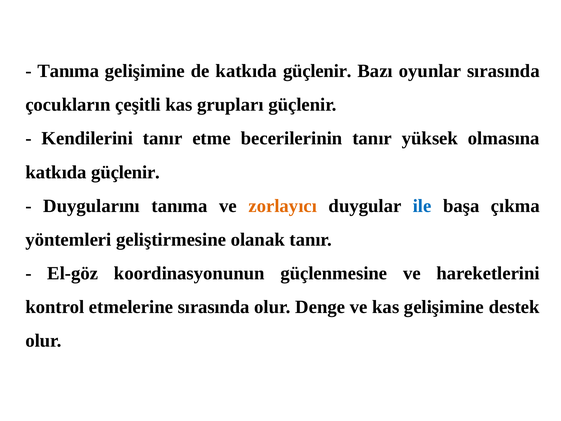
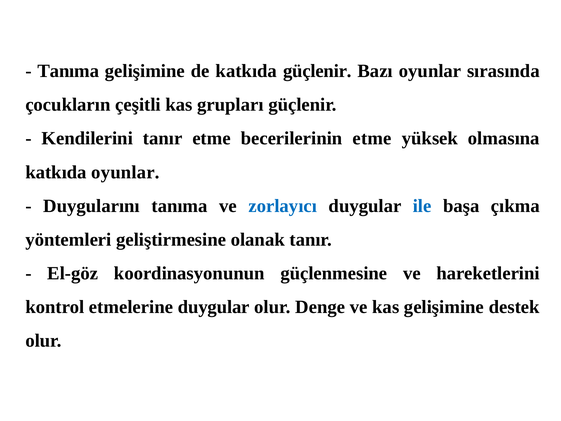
becerilerinin tanır: tanır -> etme
güçlenir at (126, 172): güçlenir -> oyunlar
zorlayıcı colour: orange -> blue
etmelerine sırasında: sırasında -> duygular
